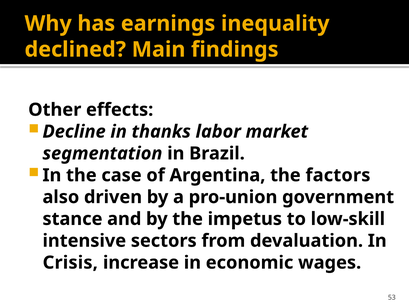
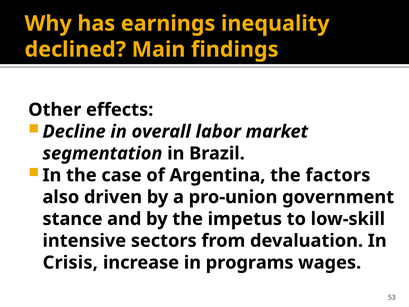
thanks: thanks -> overall
economic: economic -> programs
